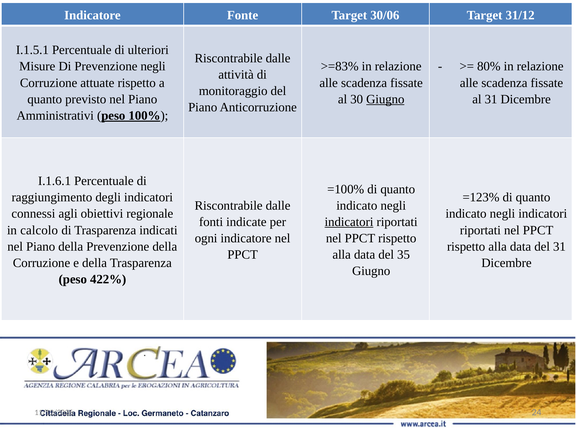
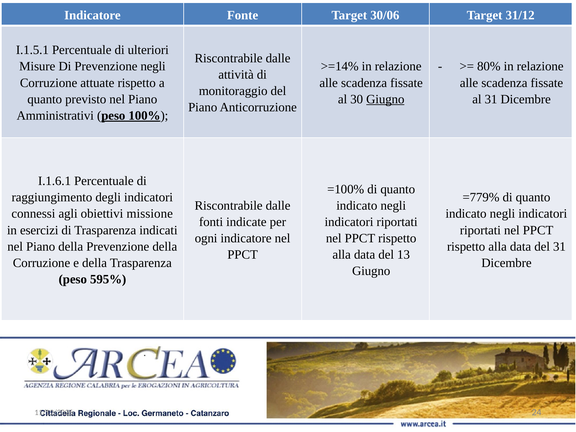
>=83%: >=83% -> >=14%
=123%: =123% -> =779%
regionale: regionale -> missione
indicatori at (349, 222) underline: present -> none
calcolo: calcolo -> esercizi
35: 35 -> 13
422%: 422% -> 595%
